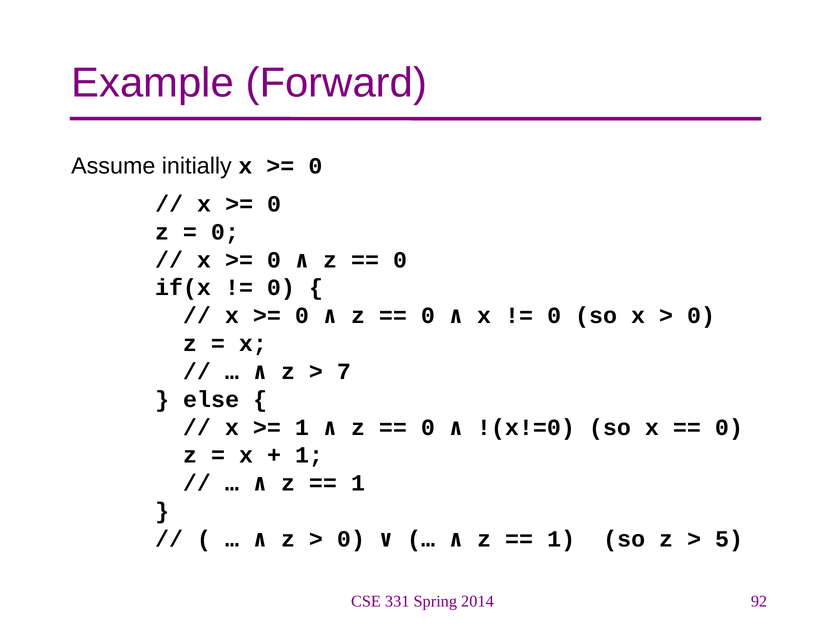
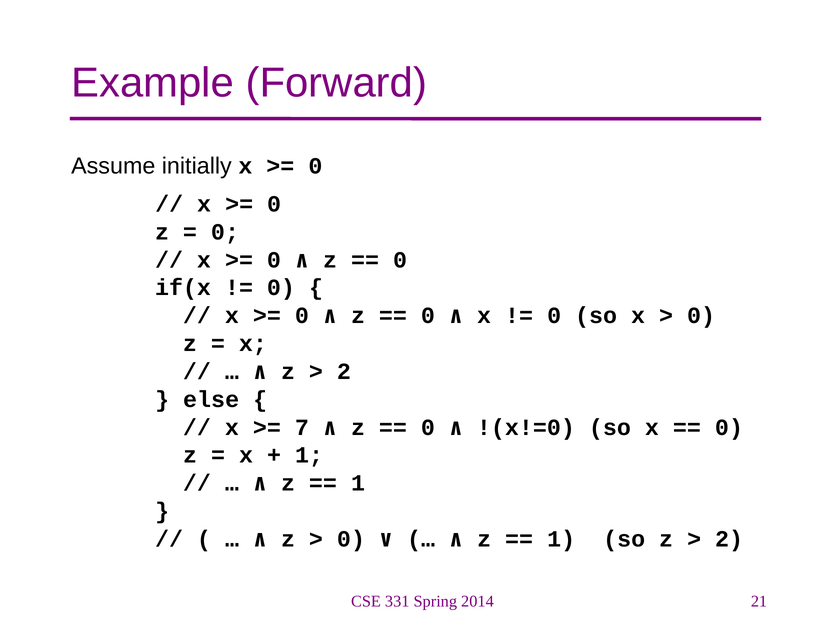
7 at (344, 372): 7 -> 2
1 at (302, 428): 1 -> 7
5 at (729, 539): 5 -> 2
92: 92 -> 21
